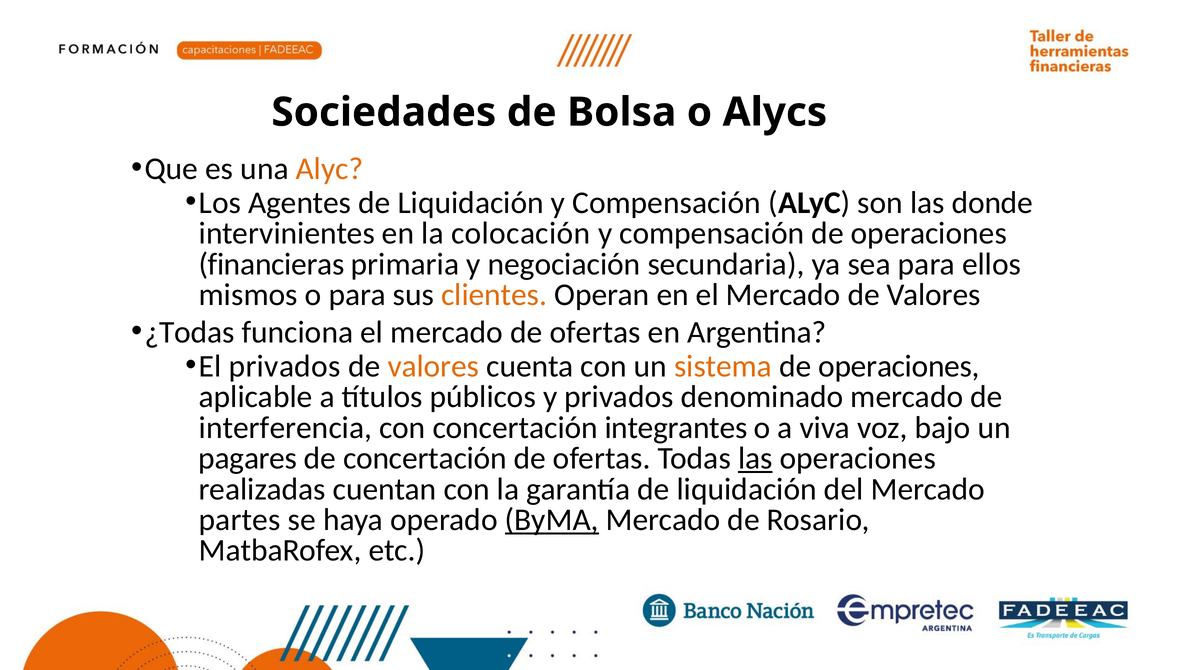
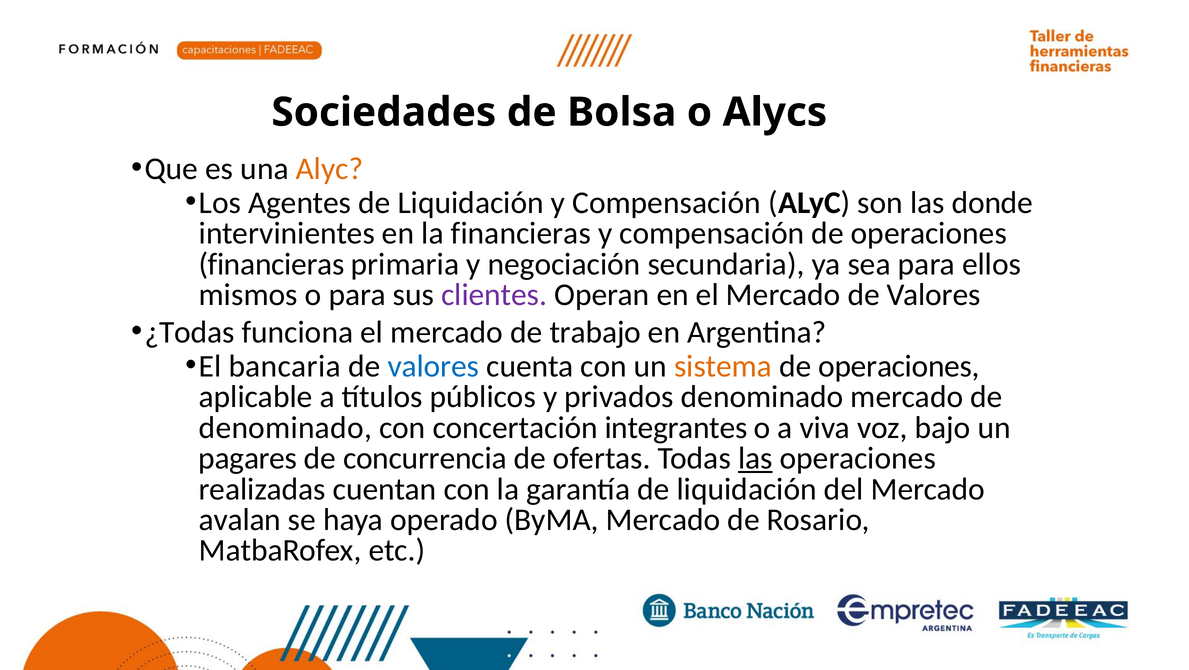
la colocación: colocación -> financieras
clientes colour: orange -> purple
mercado de ofertas: ofertas -> trabajo
El privados: privados -> bancaria
valores at (433, 366) colour: orange -> blue
interferencia at (285, 427): interferencia -> denominado
de concertación: concertación -> concurrencia
partes: partes -> avalan
ByMA underline: present -> none
